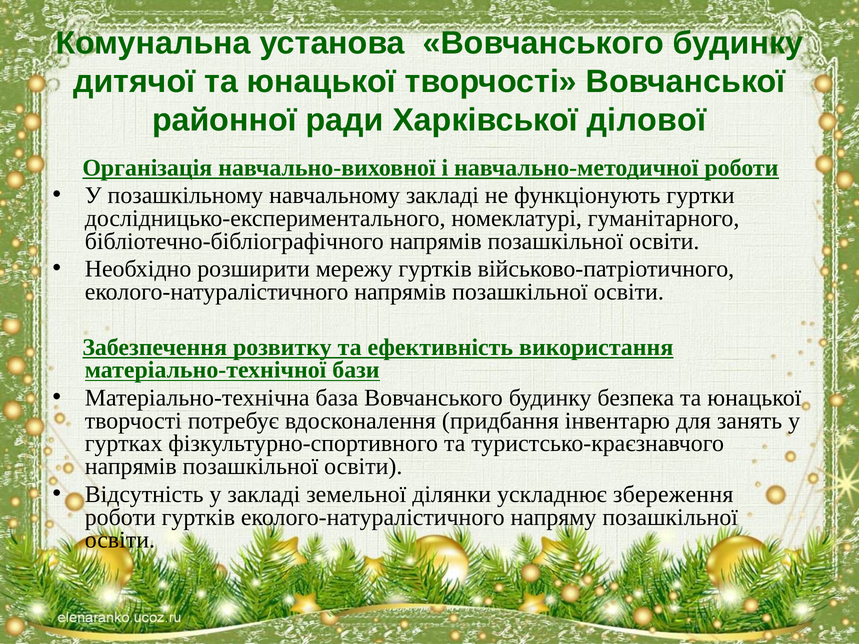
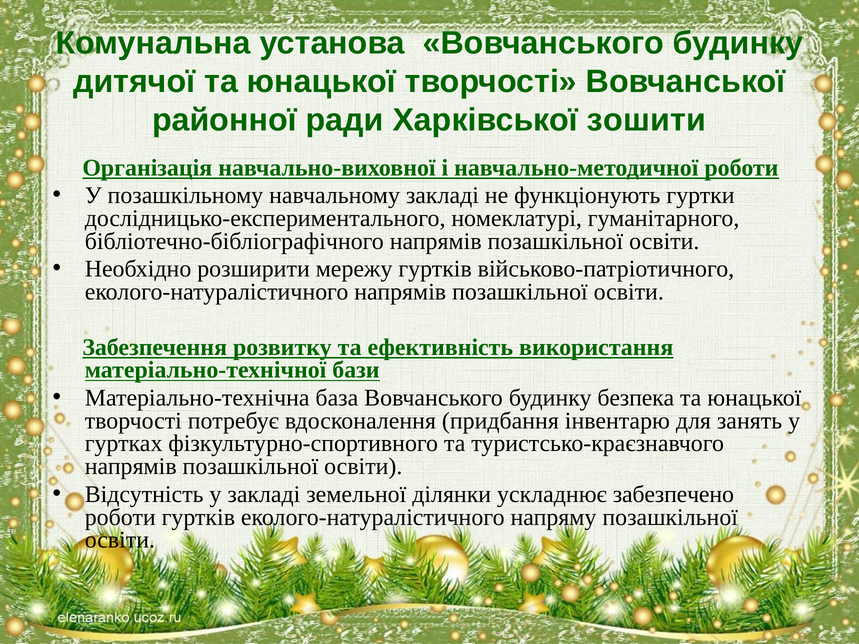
ділової: ділової -> зошити
збереження: збереження -> забезпечено
